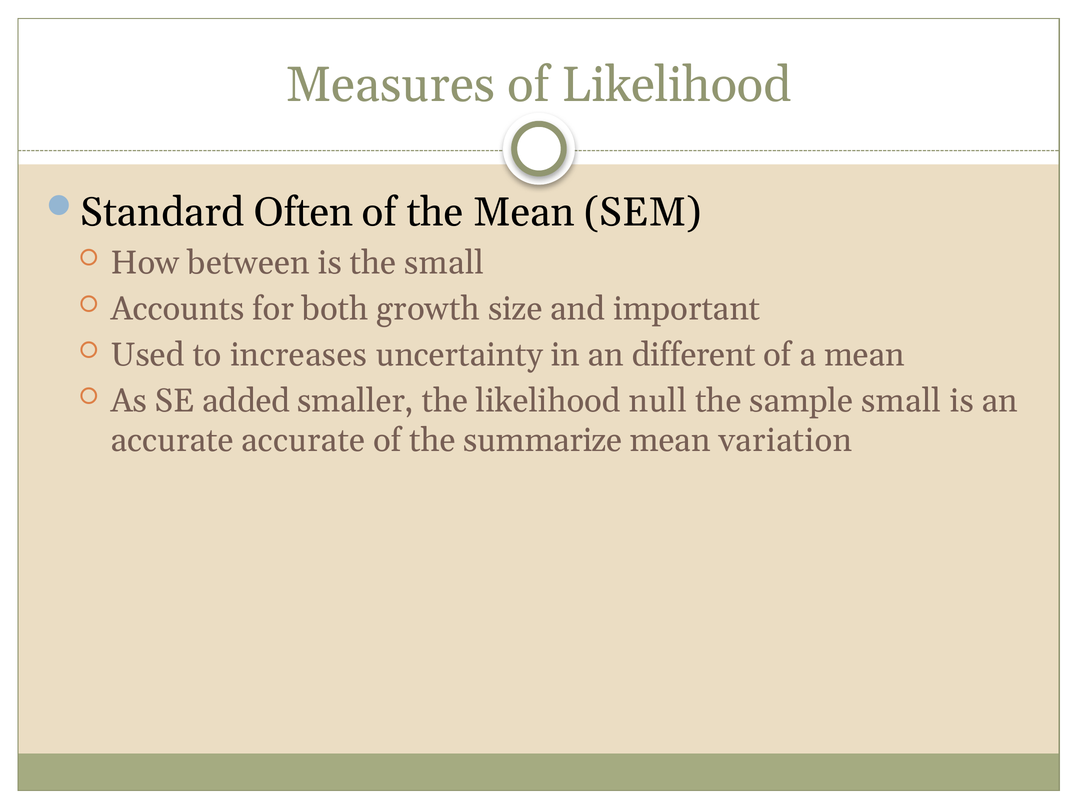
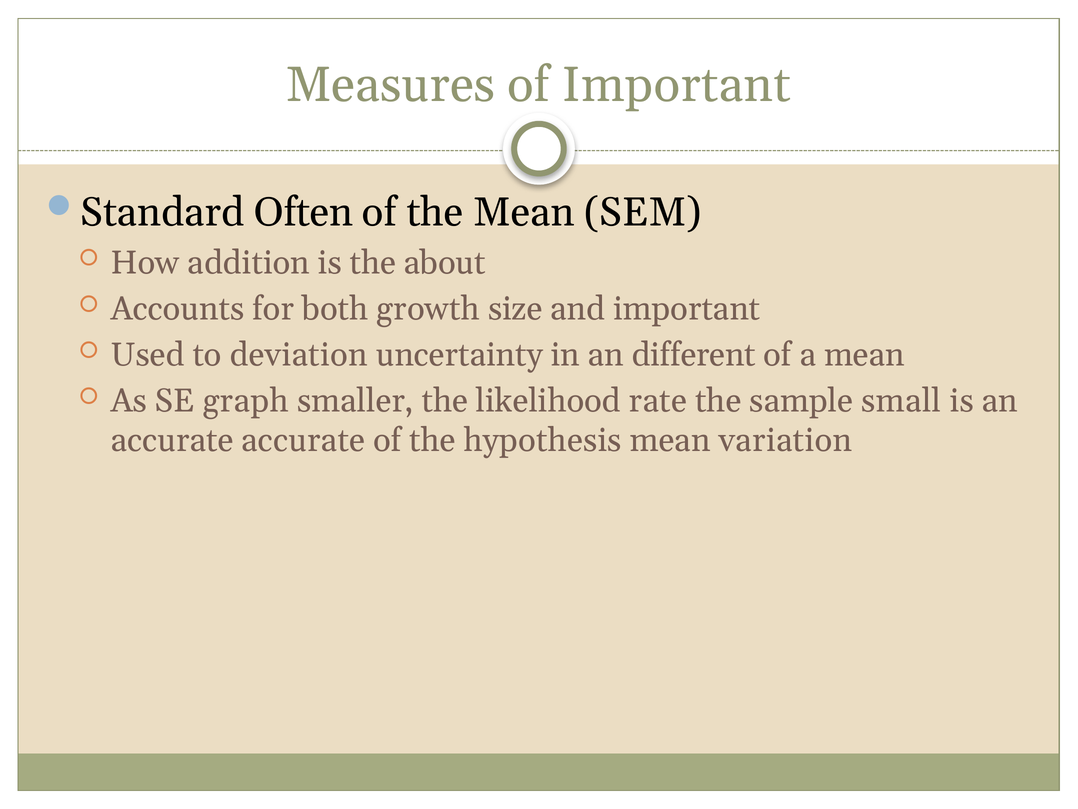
of Likelihood: Likelihood -> Important
between: between -> addition
the small: small -> about
increases: increases -> deviation
added: added -> graph
null: null -> rate
summarize: summarize -> hypothesis
